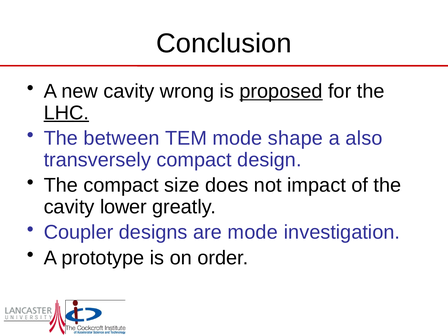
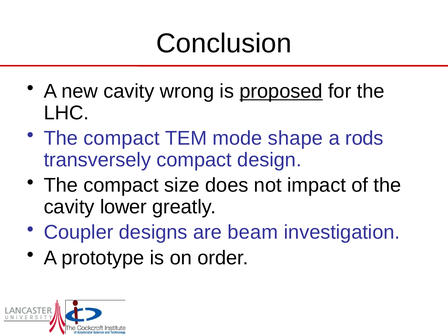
LHC underline: present -> none
between at (122, 138): between -> compact
also: also -> rods
are mode: mode -> beam
